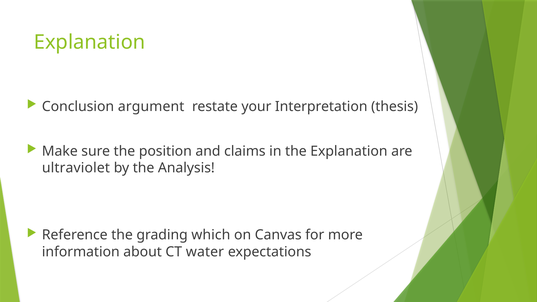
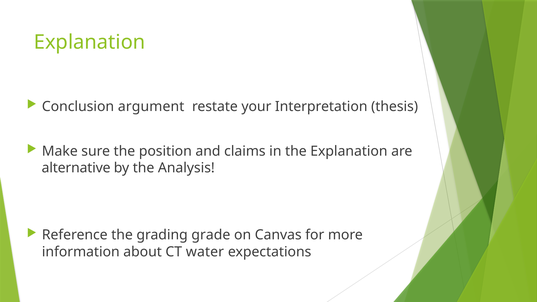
ultraviolet: ultraviolet -> alternative
which: which -> grade
